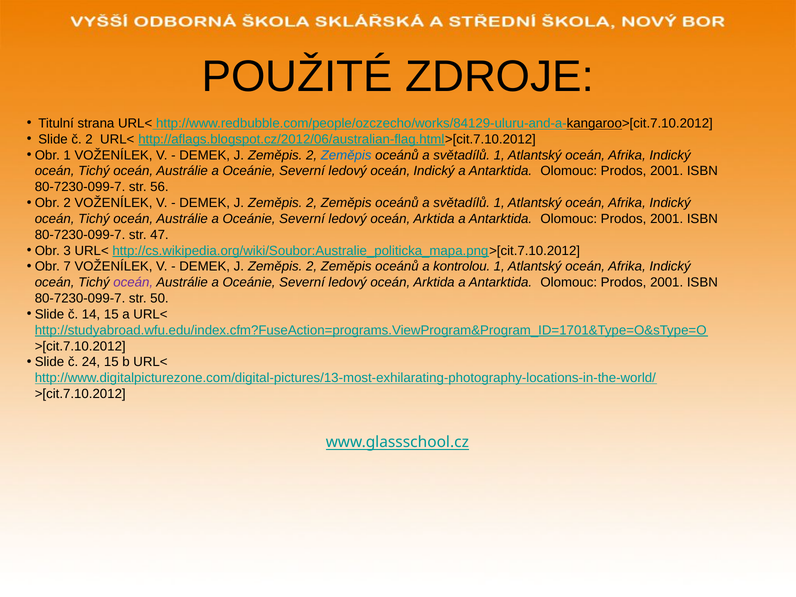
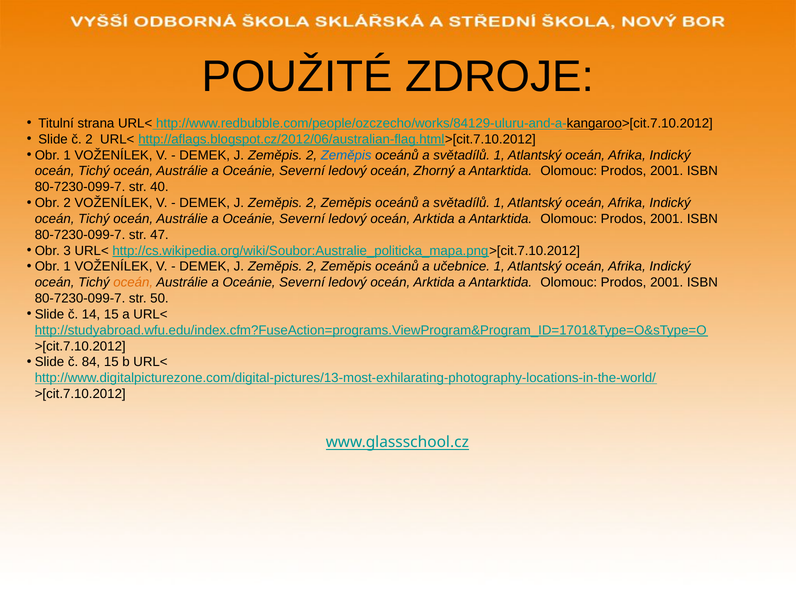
oceán Indický: Indický -> Zhorný
56: 56 -> 40
7 at (67, 267): 7 -> 1
kontrolou: kontrolou -> učebnice
oceán at (133, 282) colour: purple -> orange
24: 24 -> 84
